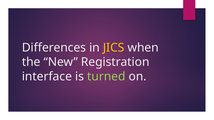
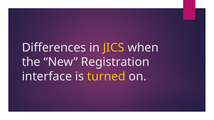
turned colour: light green -> yellow
